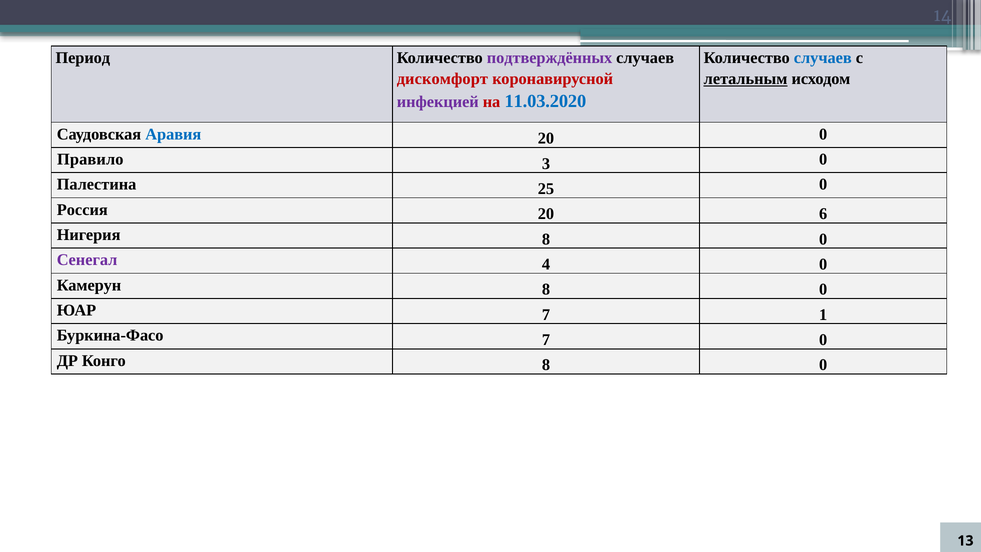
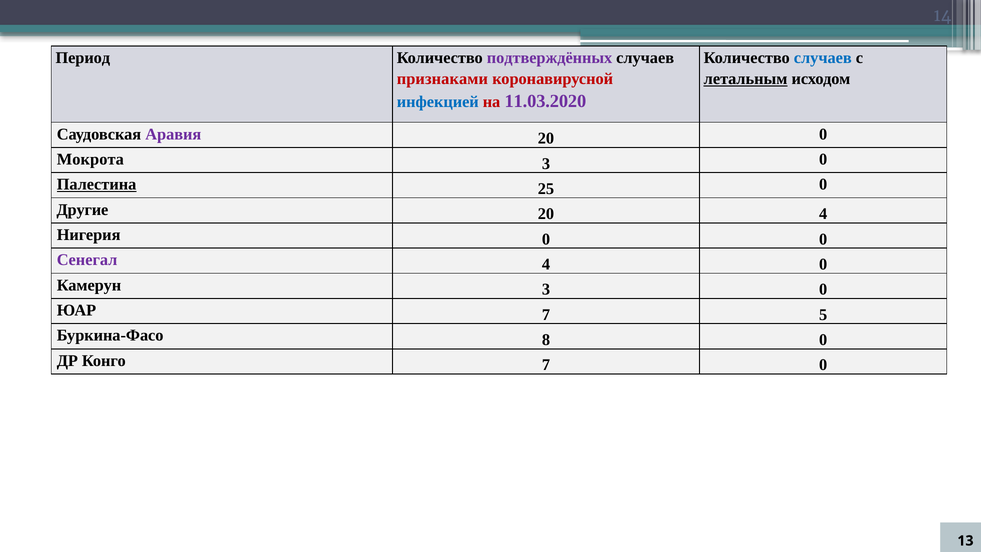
дискомфорт: дискомфорт -> признаками
инфекцией colour: purple -> blue
11.03.2020 colour: blue -> purple
Аравия colour: blue -> purple
Правило: Правило -> Мокрота
Палестина underline: none -> present
Россия: Россия -> Другие
20 6: 6 -> 4
Нигерия 8: 8 -> 0
Камерун 8: 8 -> 3
1: 1 -> 5
Буркина-Фасо 7: 7 -> 8
Конго 8: 8 -> 7
